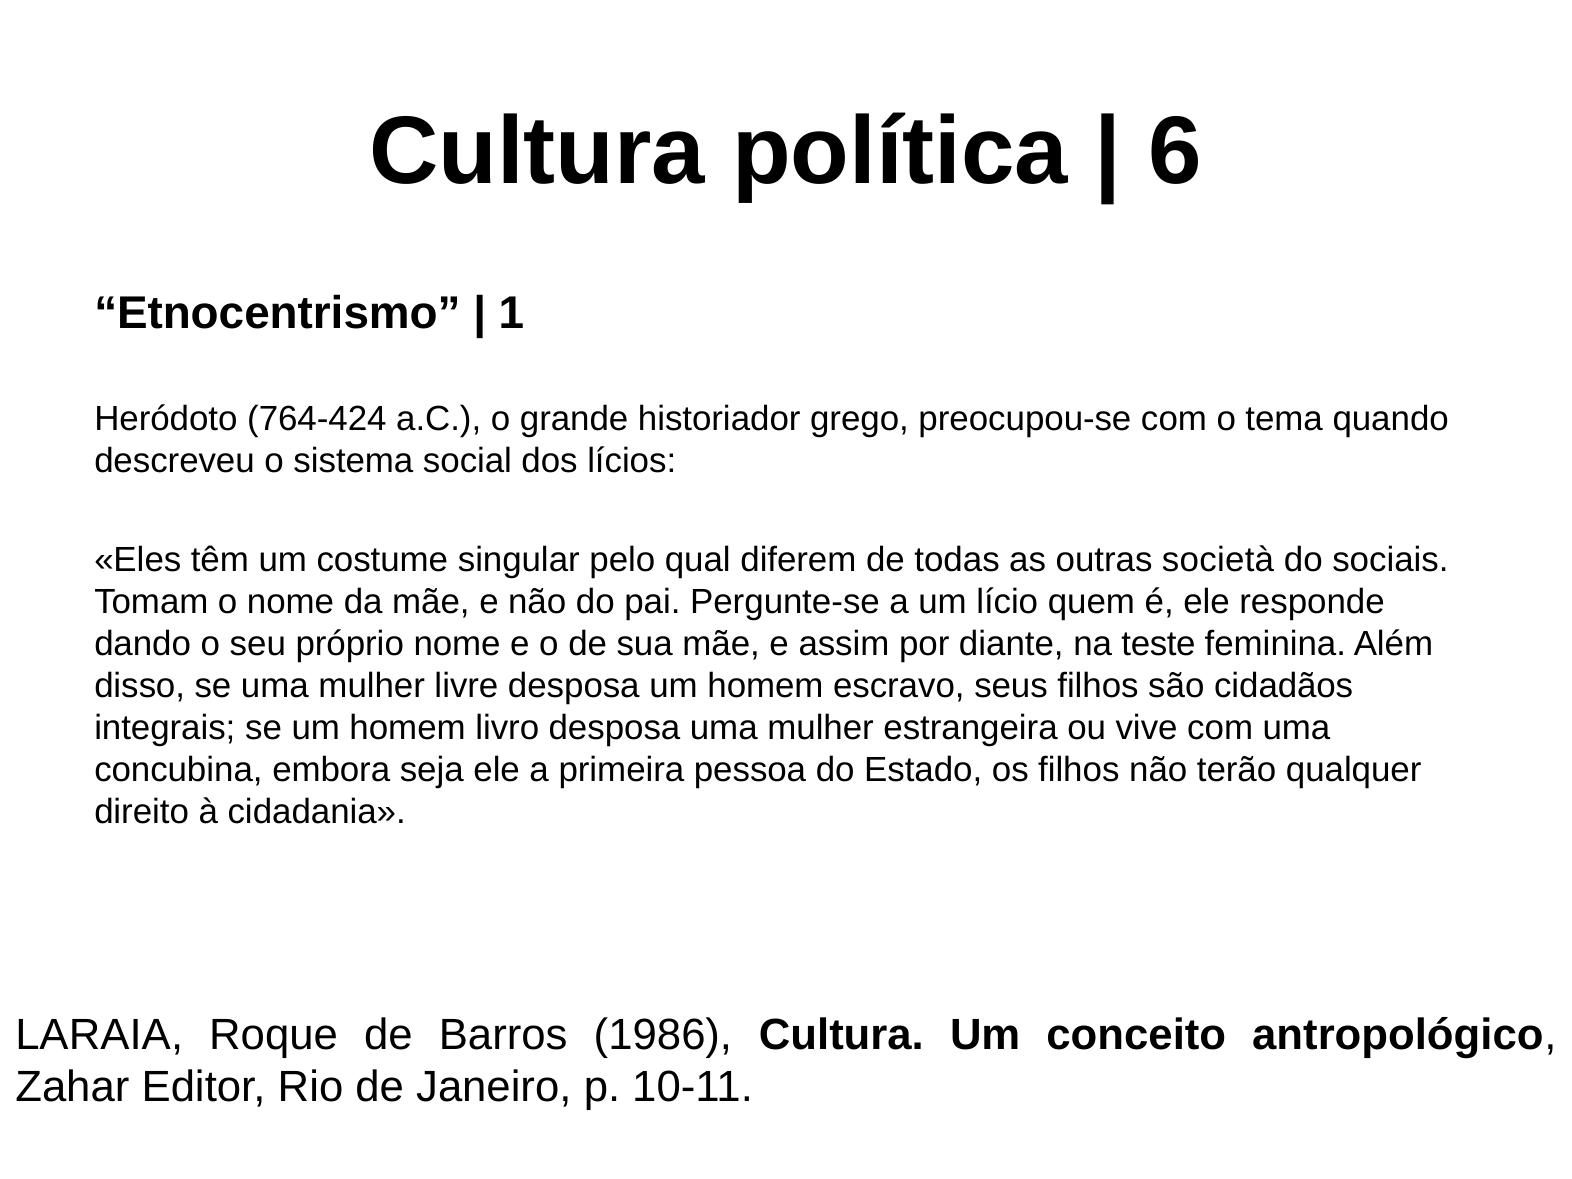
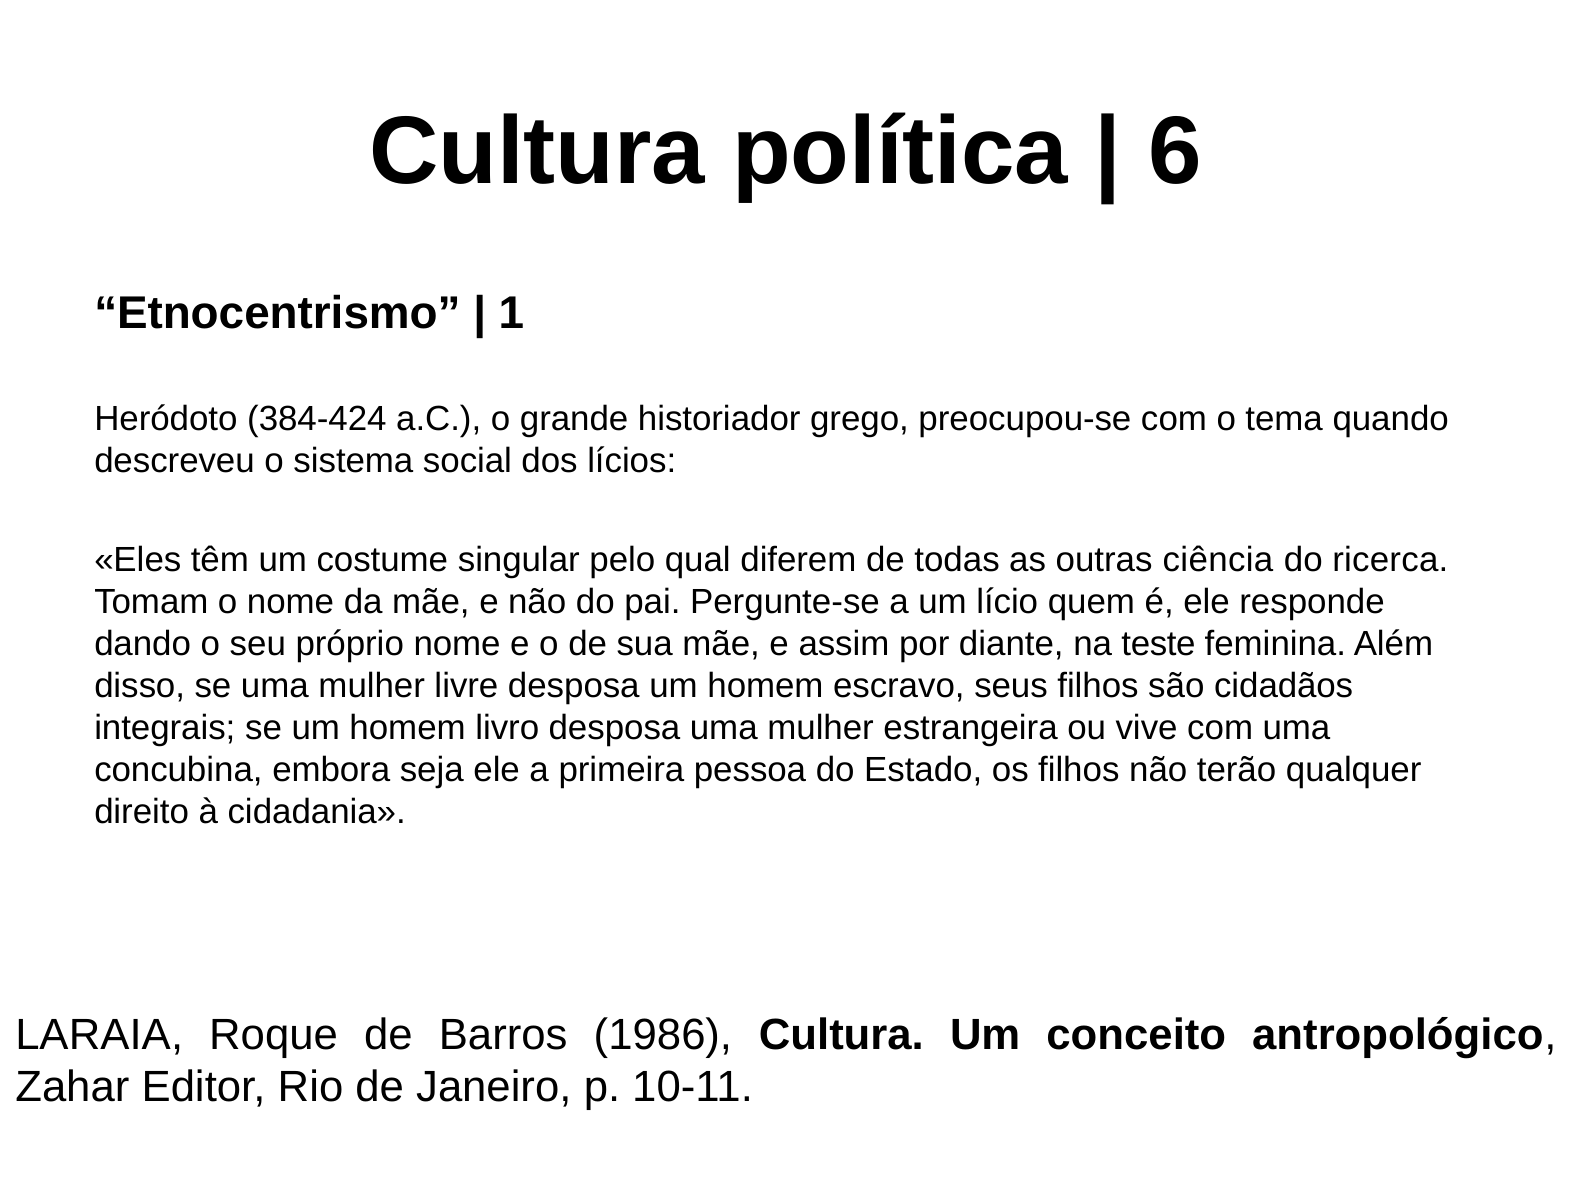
764-424: 764-424 -> 384-424
società: società -> ciência
sociais: sociais -> ricerca
